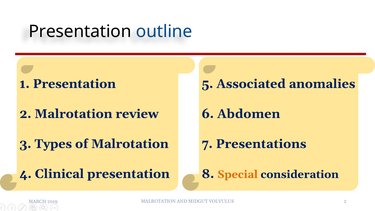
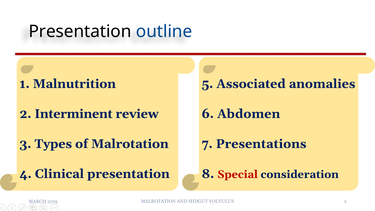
1 Presentation: Presentation -> Malnutrition
2 Malrotation: Malrotation -> Interminent
Special colour: orange -> red
